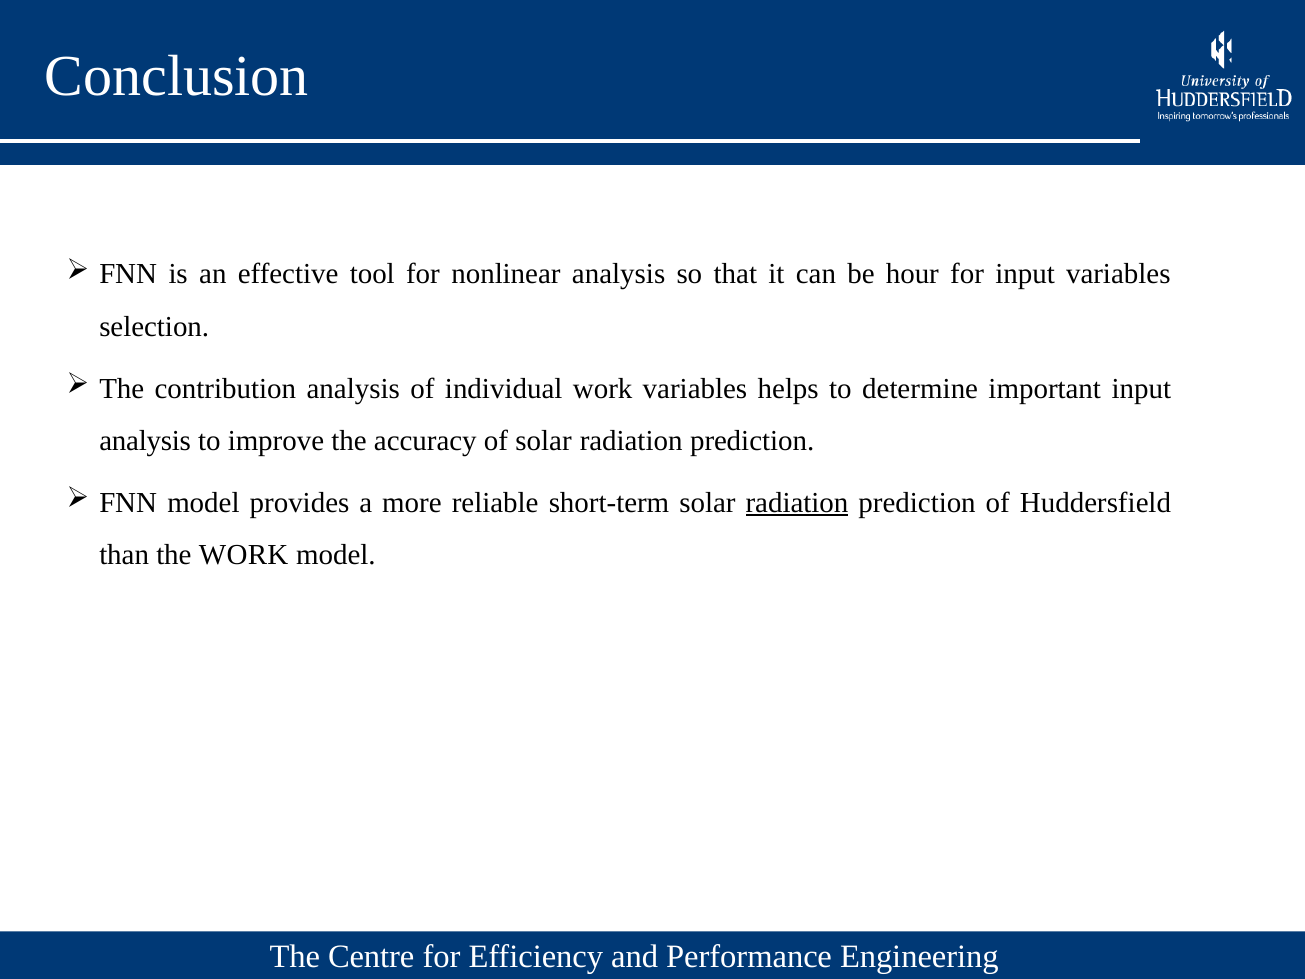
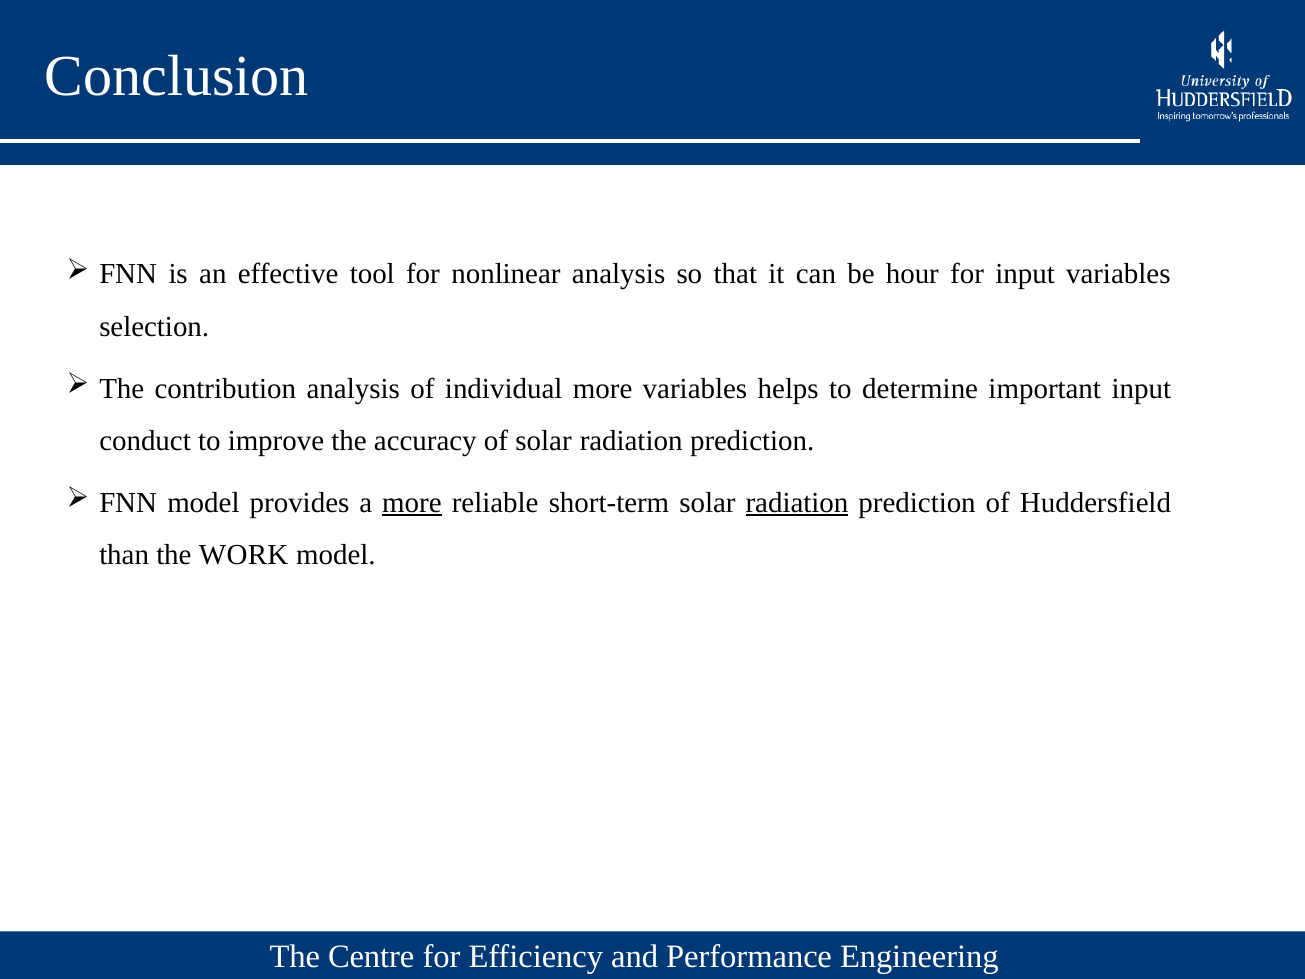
individual work: work -> more
analysis at (145, 441): analysis -> conduct
more at (412, 502) underline: none -> present
